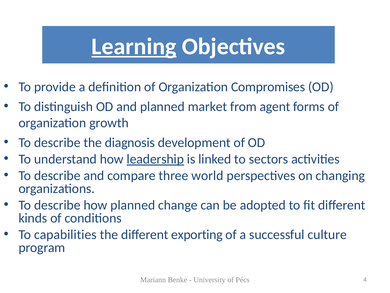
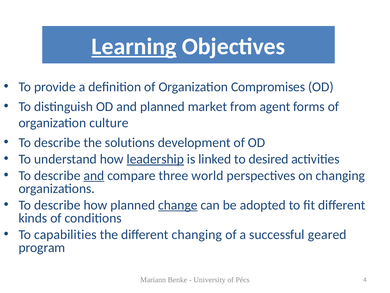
growth: growth -> culture
diagnosis: diagnosis -> solutions
sectors: sectors -> desired
and at (94, 175) underline: none -> present
change underline: none -> present
different exporting: exporting -> changing
culture: culture -> geared
